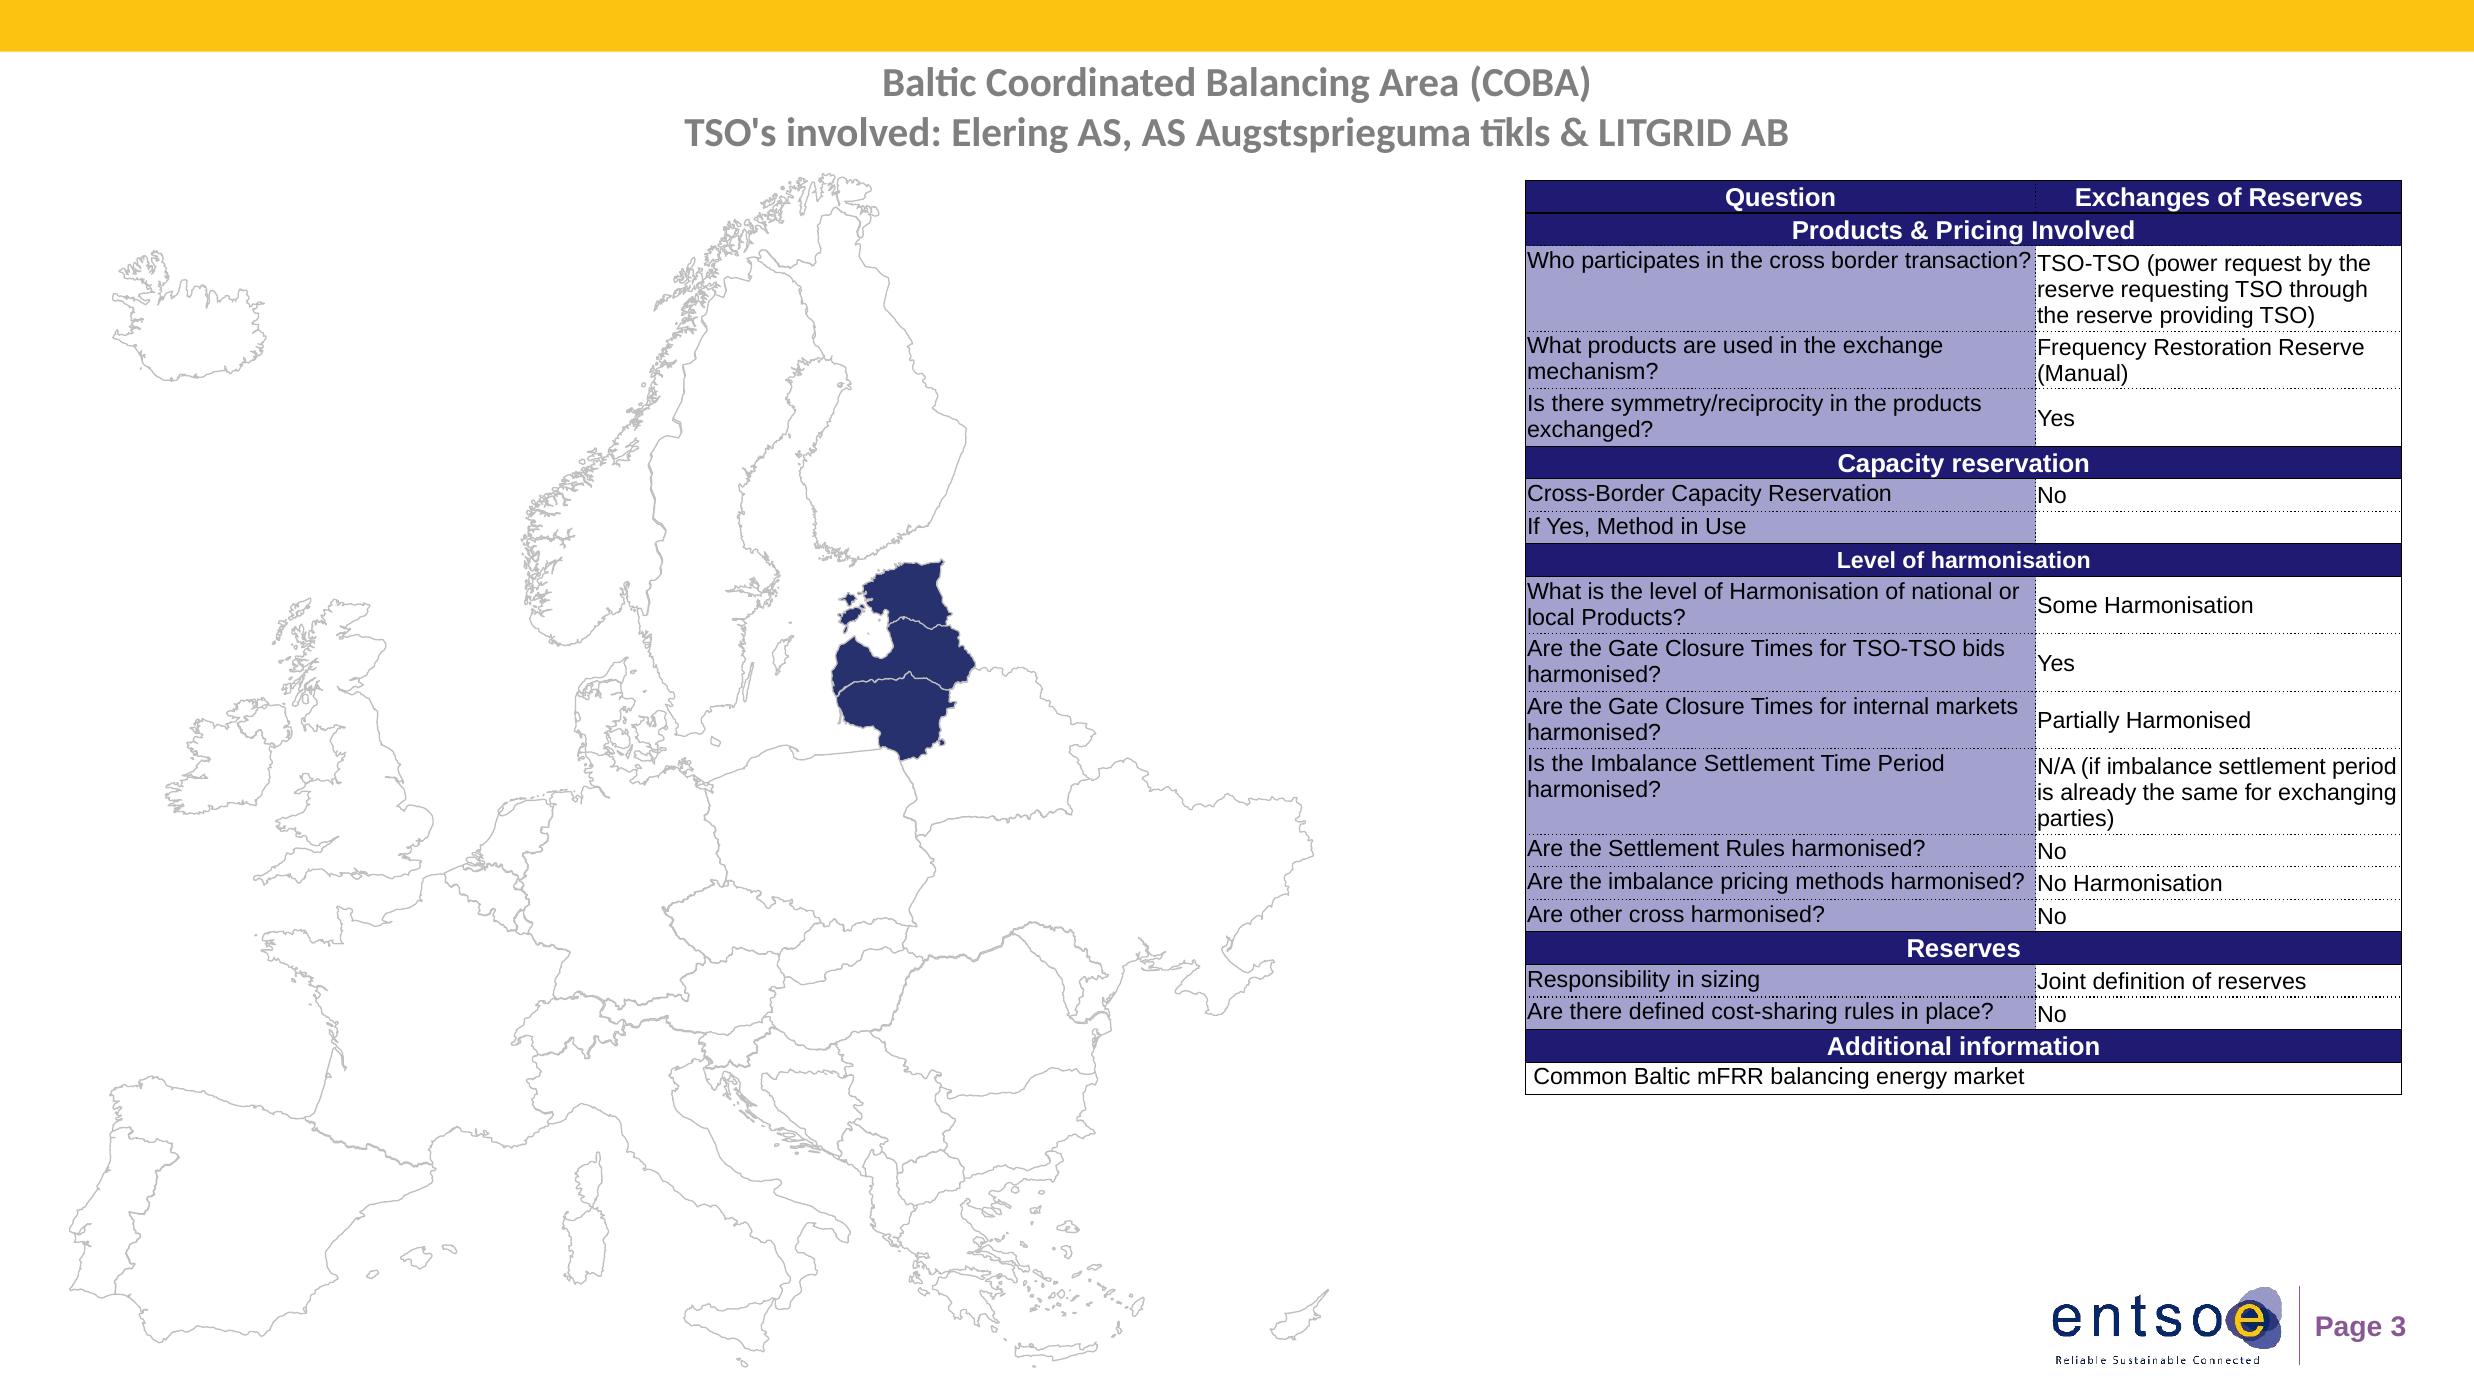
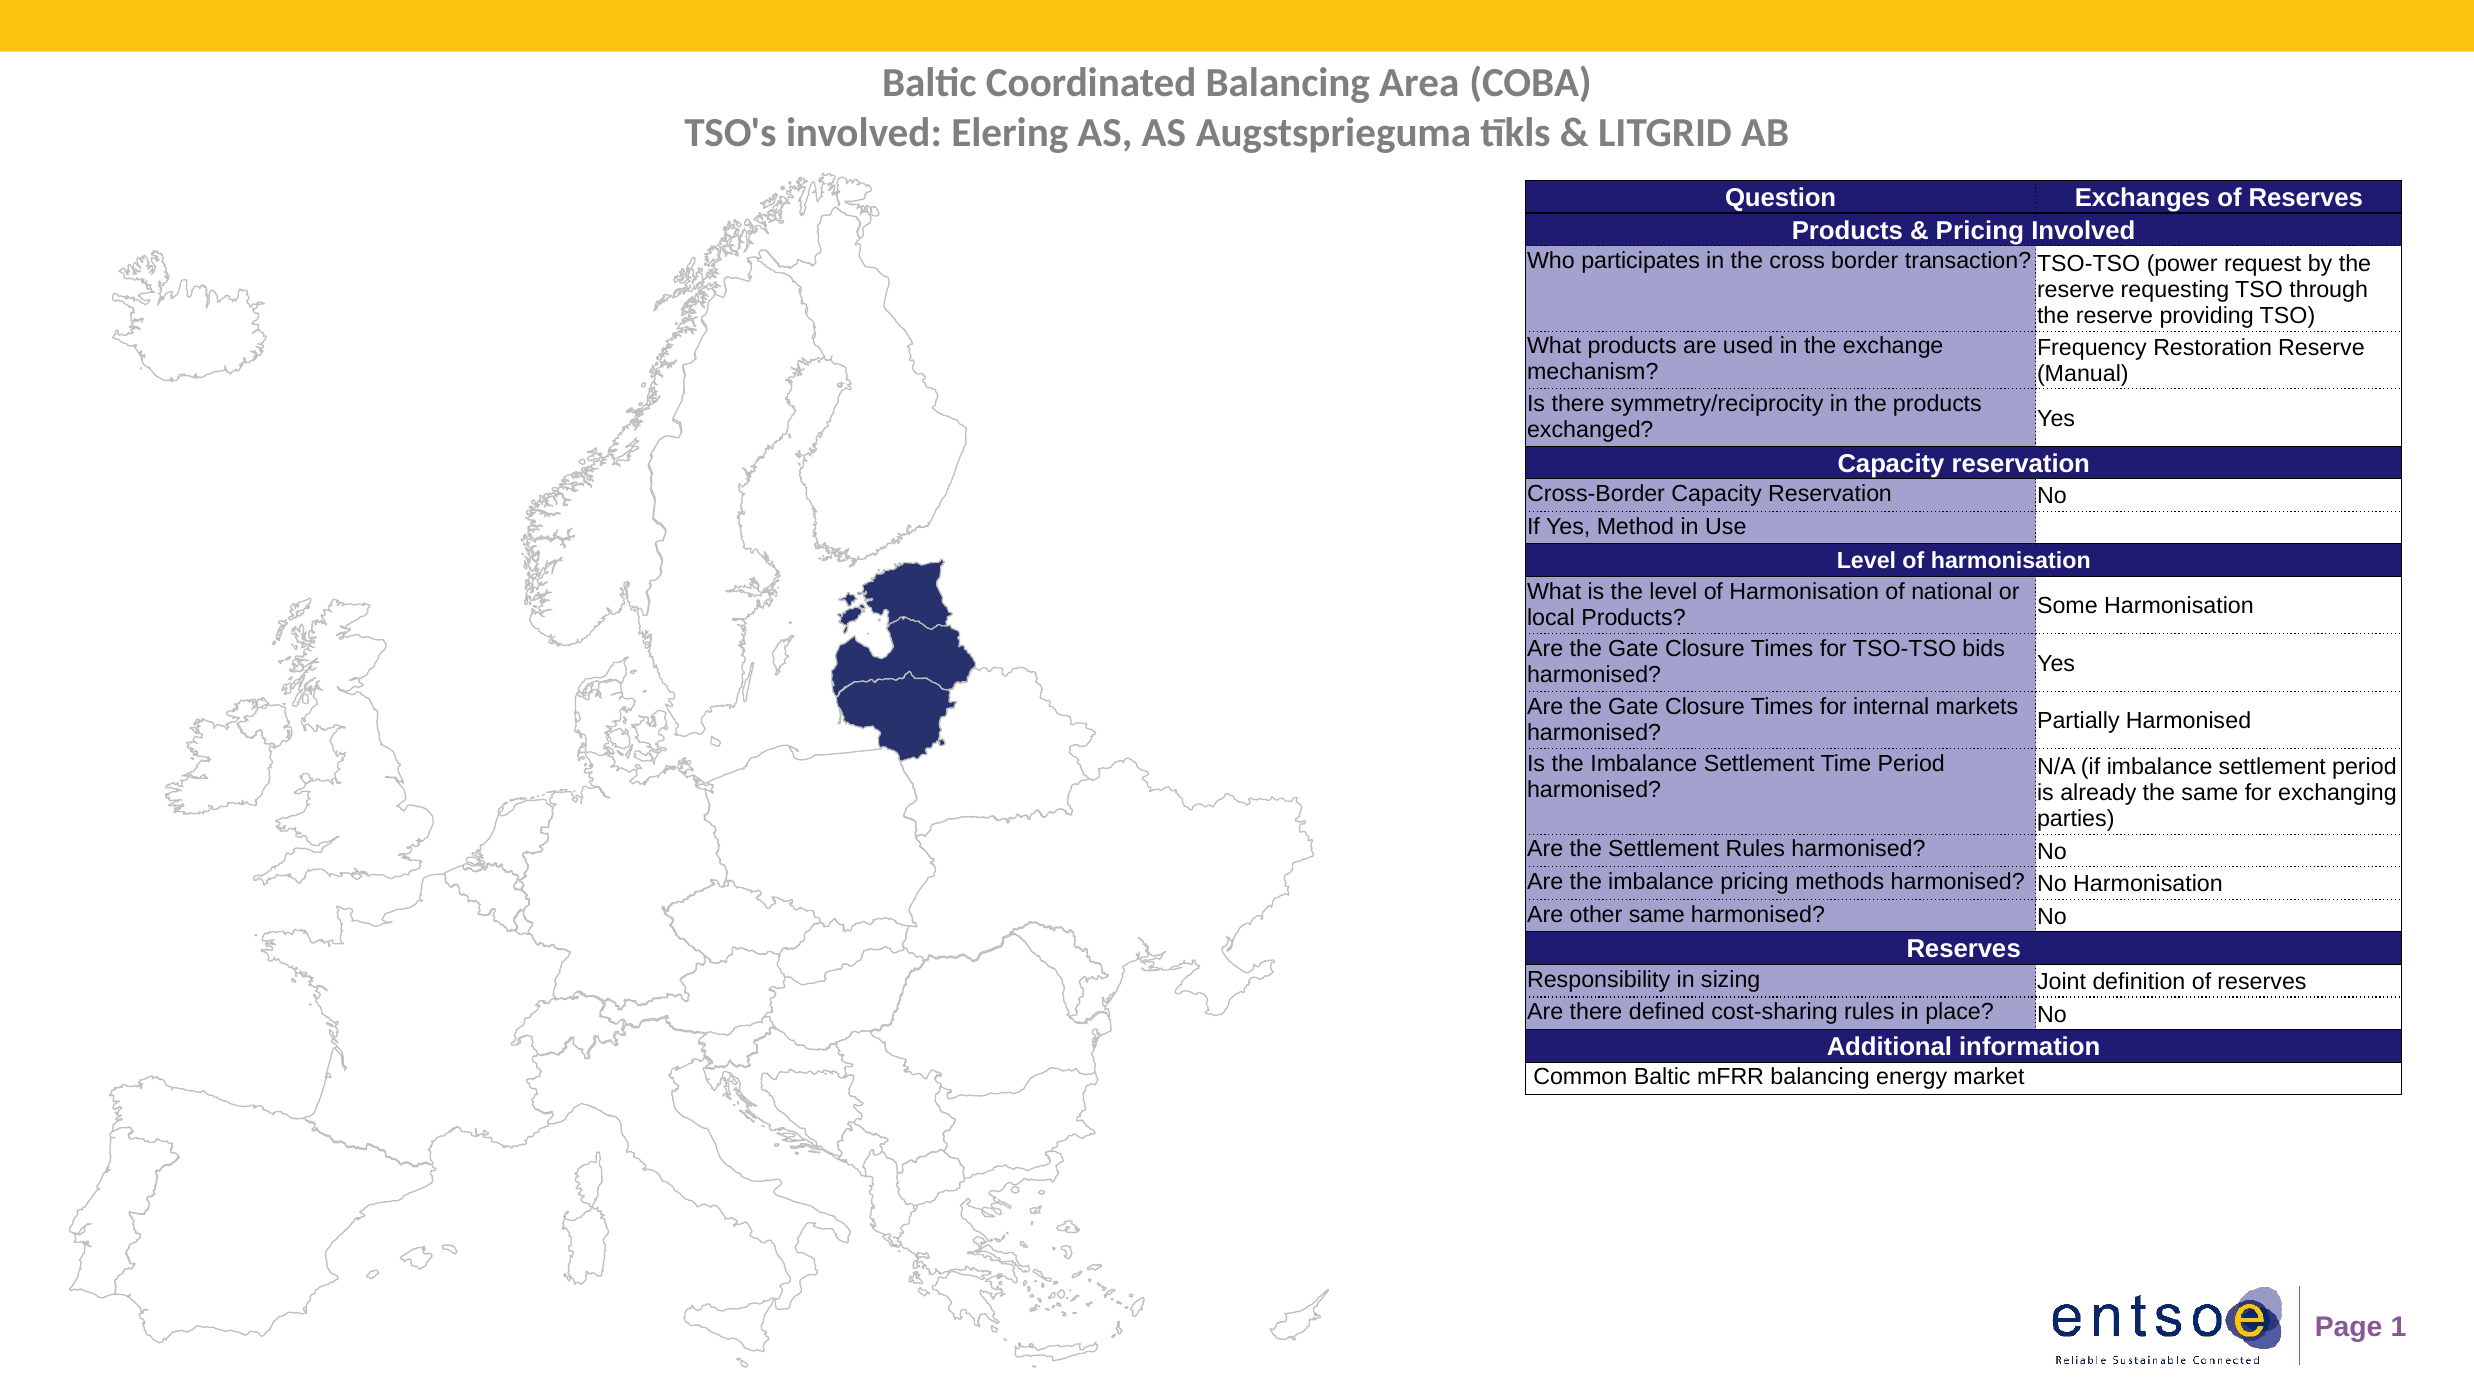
other cross: cross -> same
3: 3 -> 1
